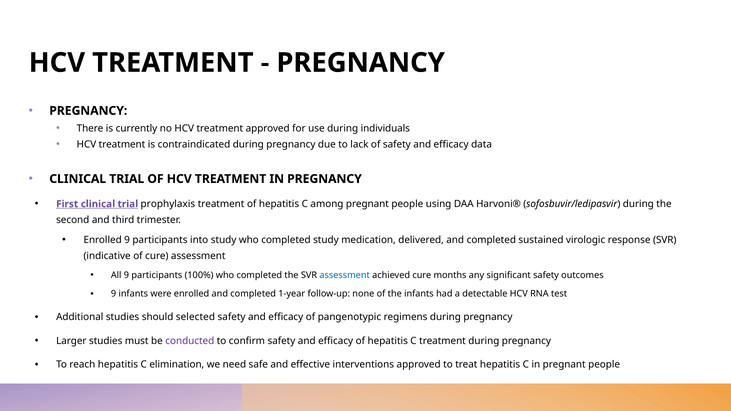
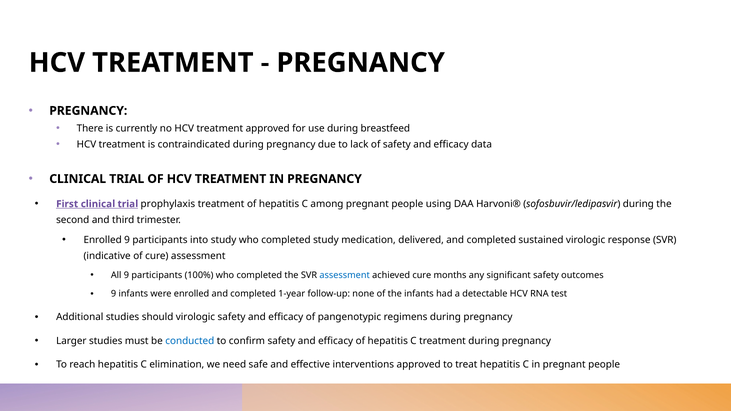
individuals: individuals -> breastfeed
should selected: selected -> virologic
conducted colour: purple -> blue
